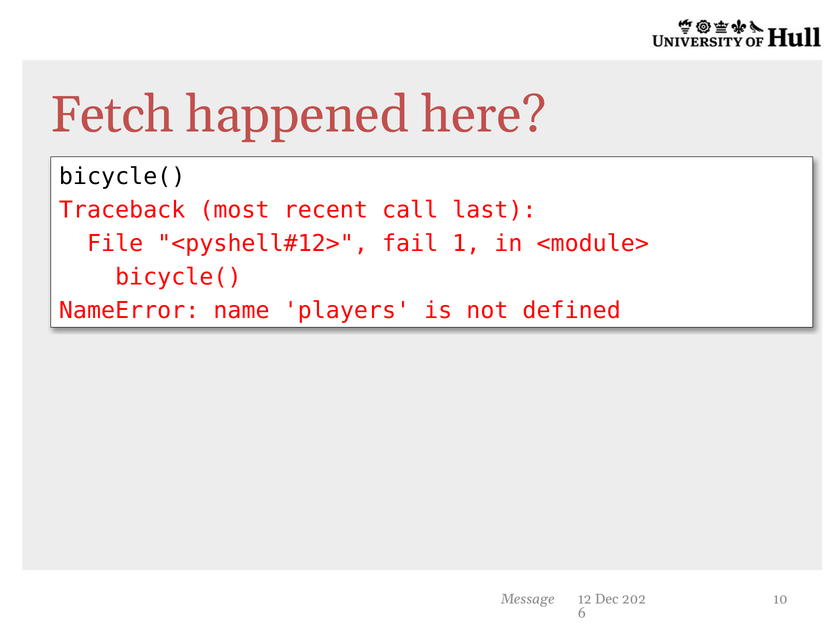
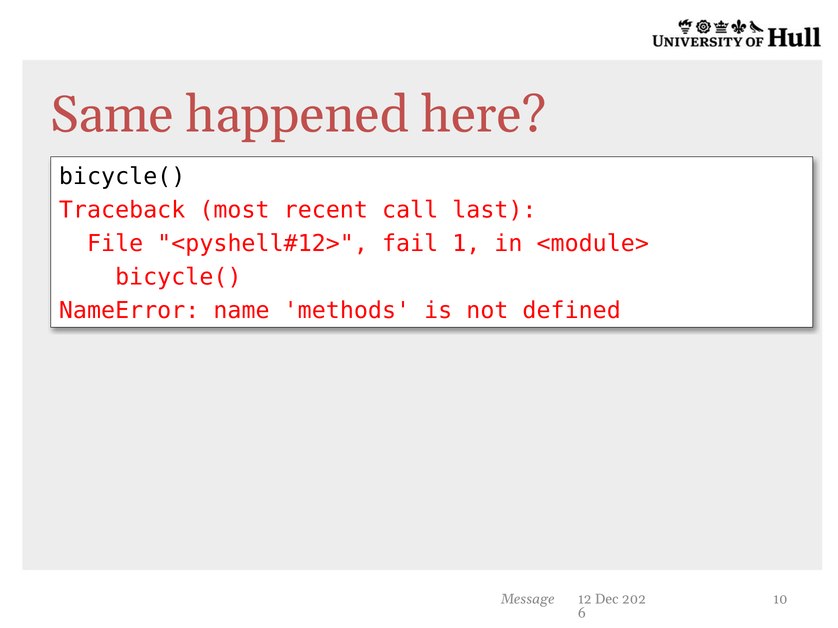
Fetch: Fetch -> Same
players: players -> methods
